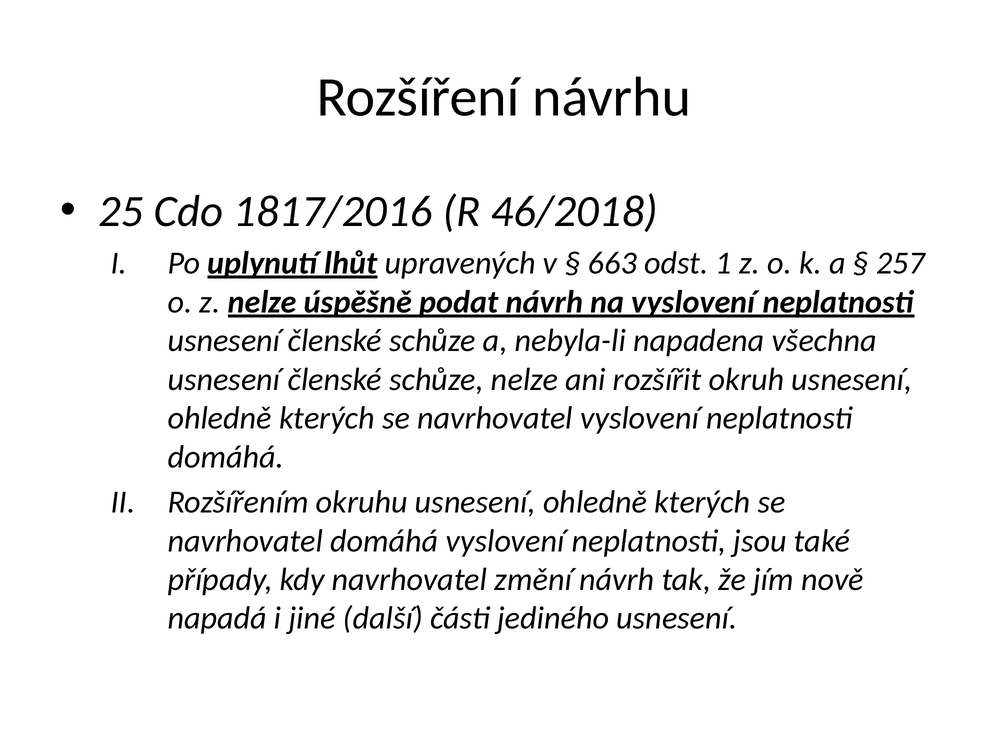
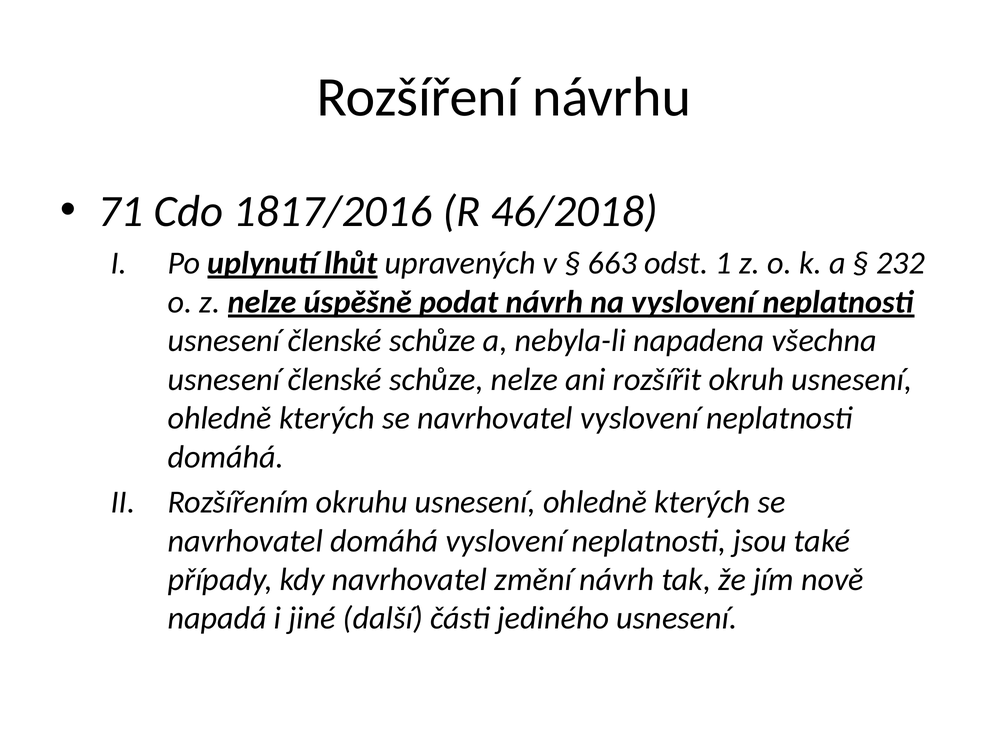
25: 25 -> 71
257: 257 -> 232
